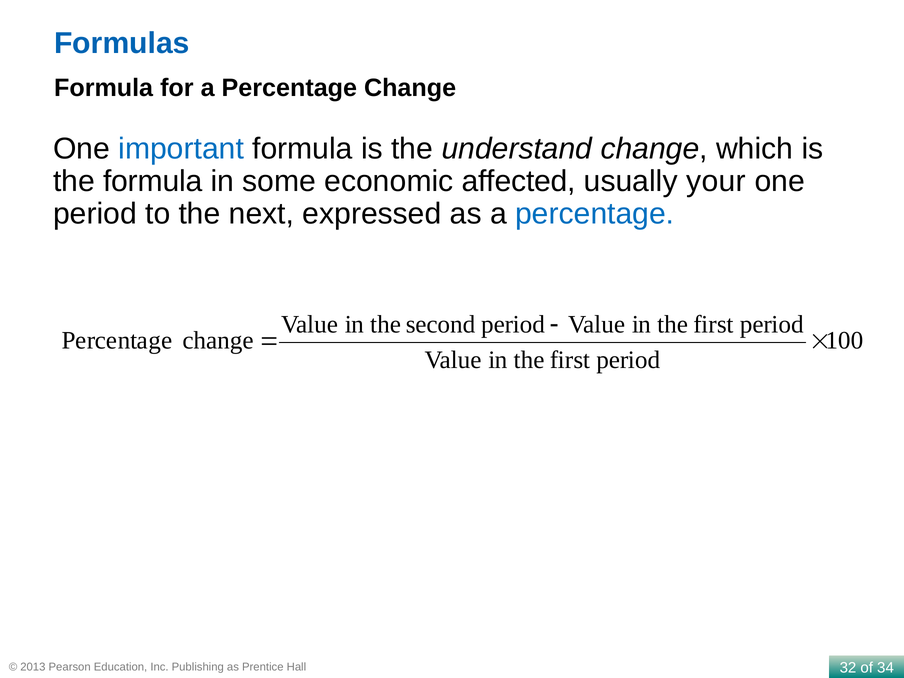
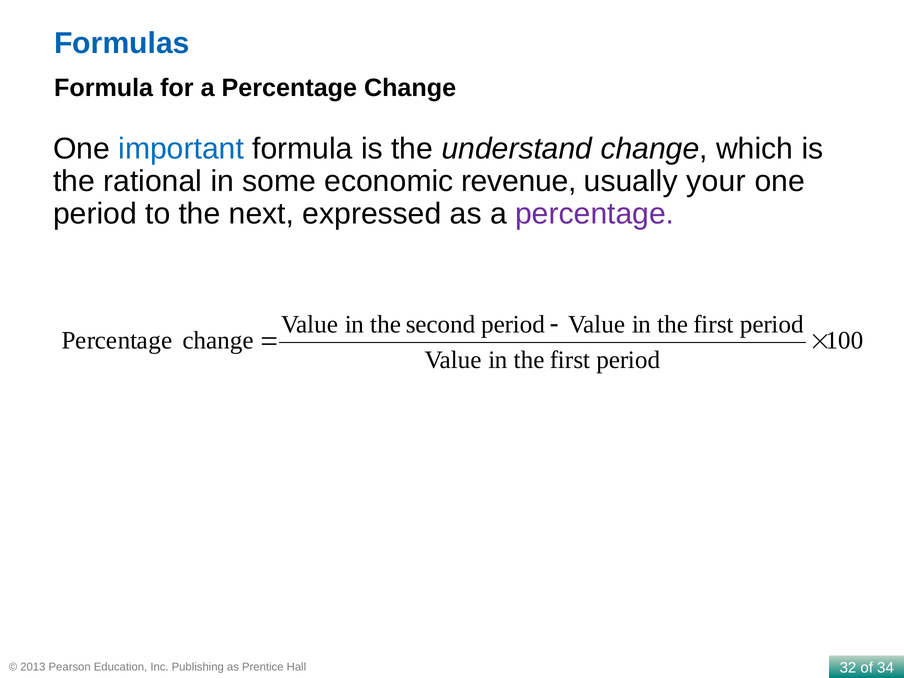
the formula: formula -> rational
affected: affected -> revenue
percentage at (595, 214) colour: blue -> purple
